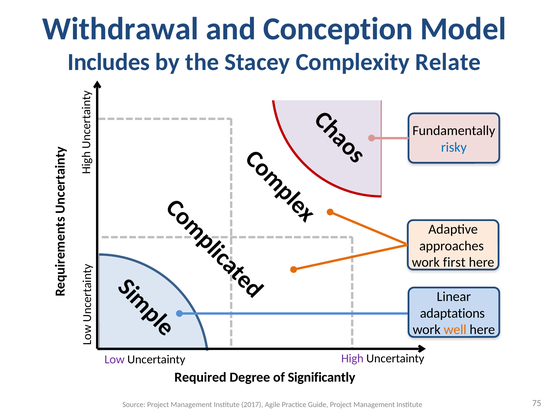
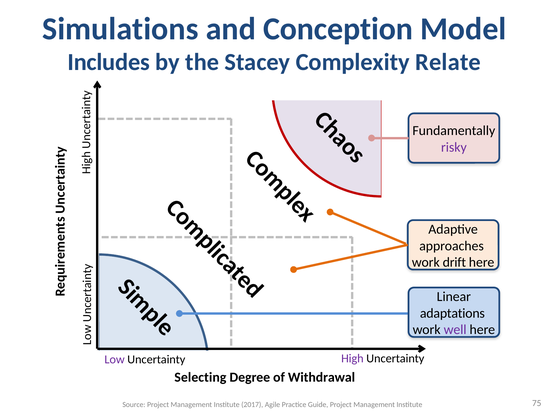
Withdrawal: Withdrawal -> Simulations
risky colour: blue -> purple
first: first -> drift
well colour: orange -> purple
Required: Required -> Selecting
Significantly: Significantly -> Withdrawal
